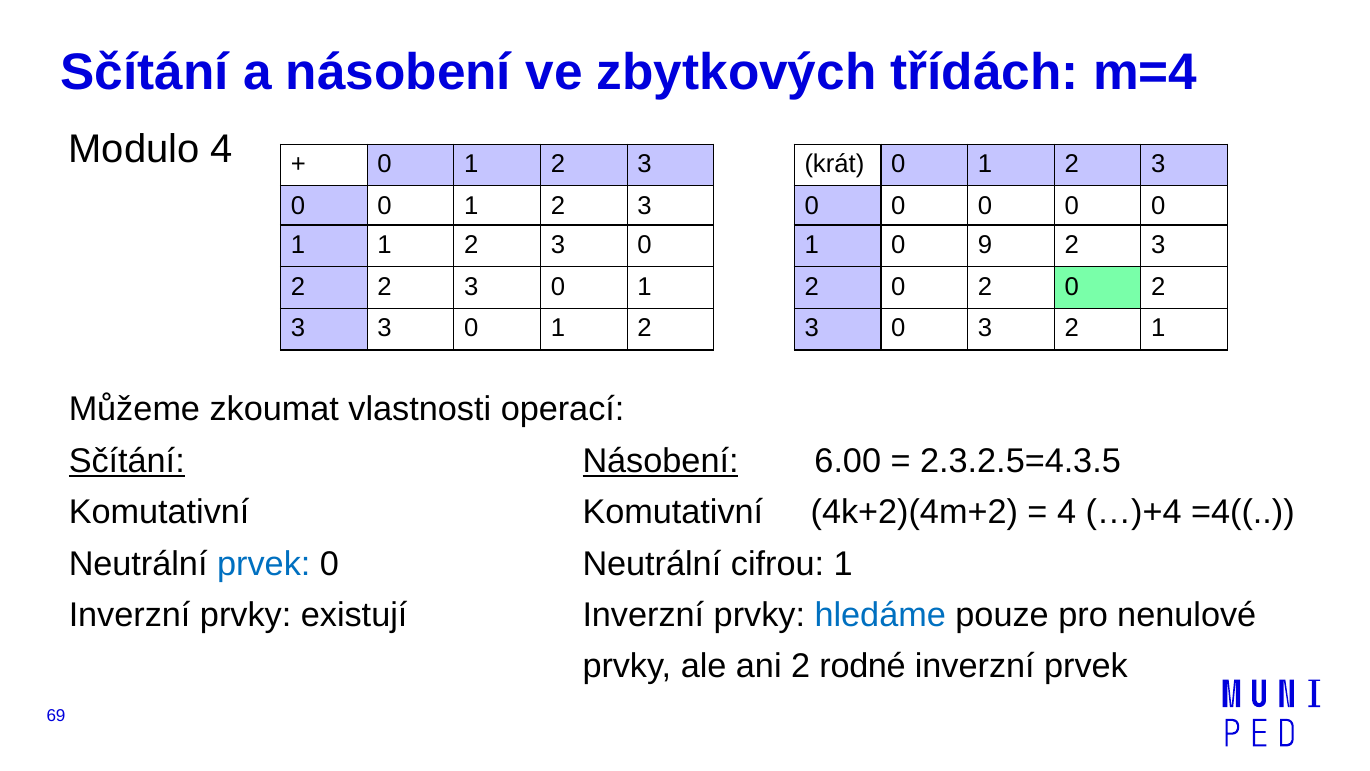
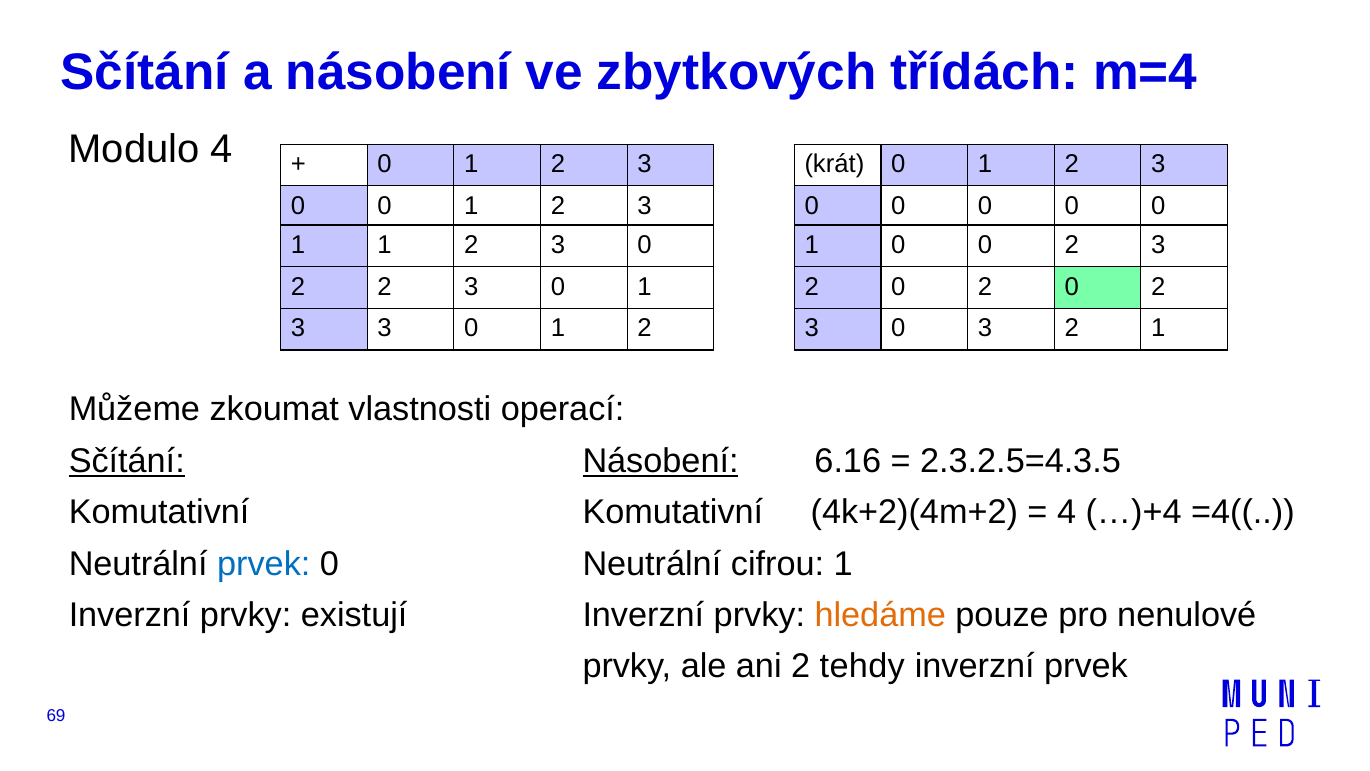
1 0 9: 9 -> 0
6.00: 6.00 -> 6.16
hledáme colour: blue -> orange
rodné: rodné -> tehdy
